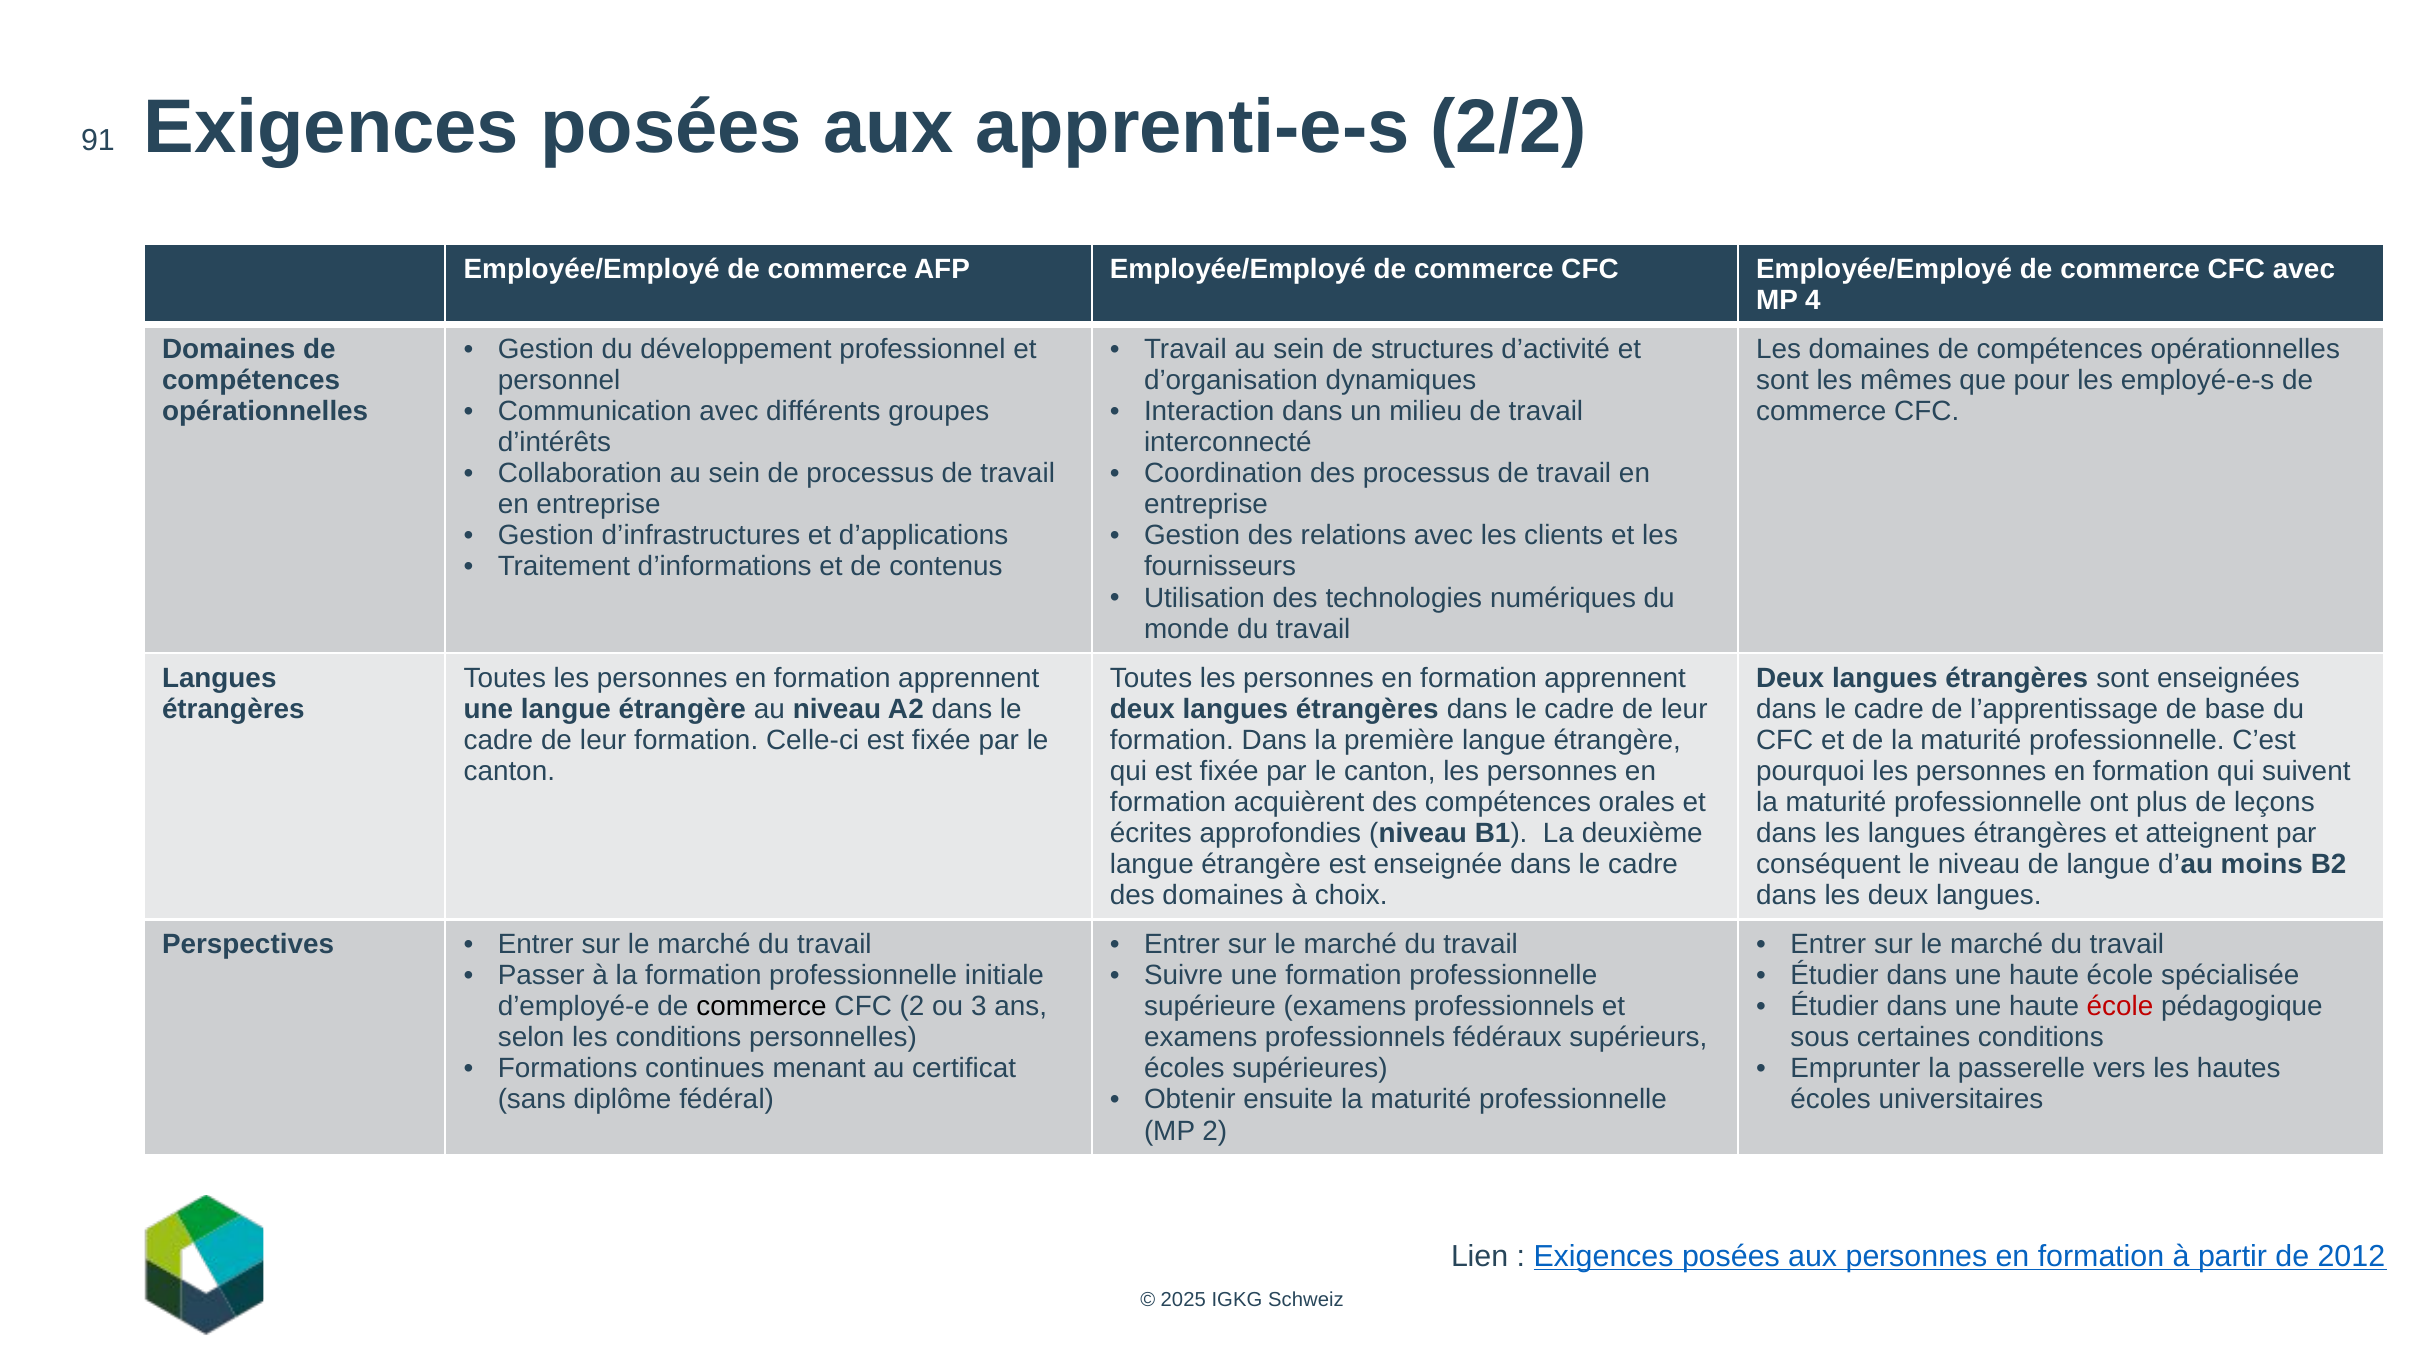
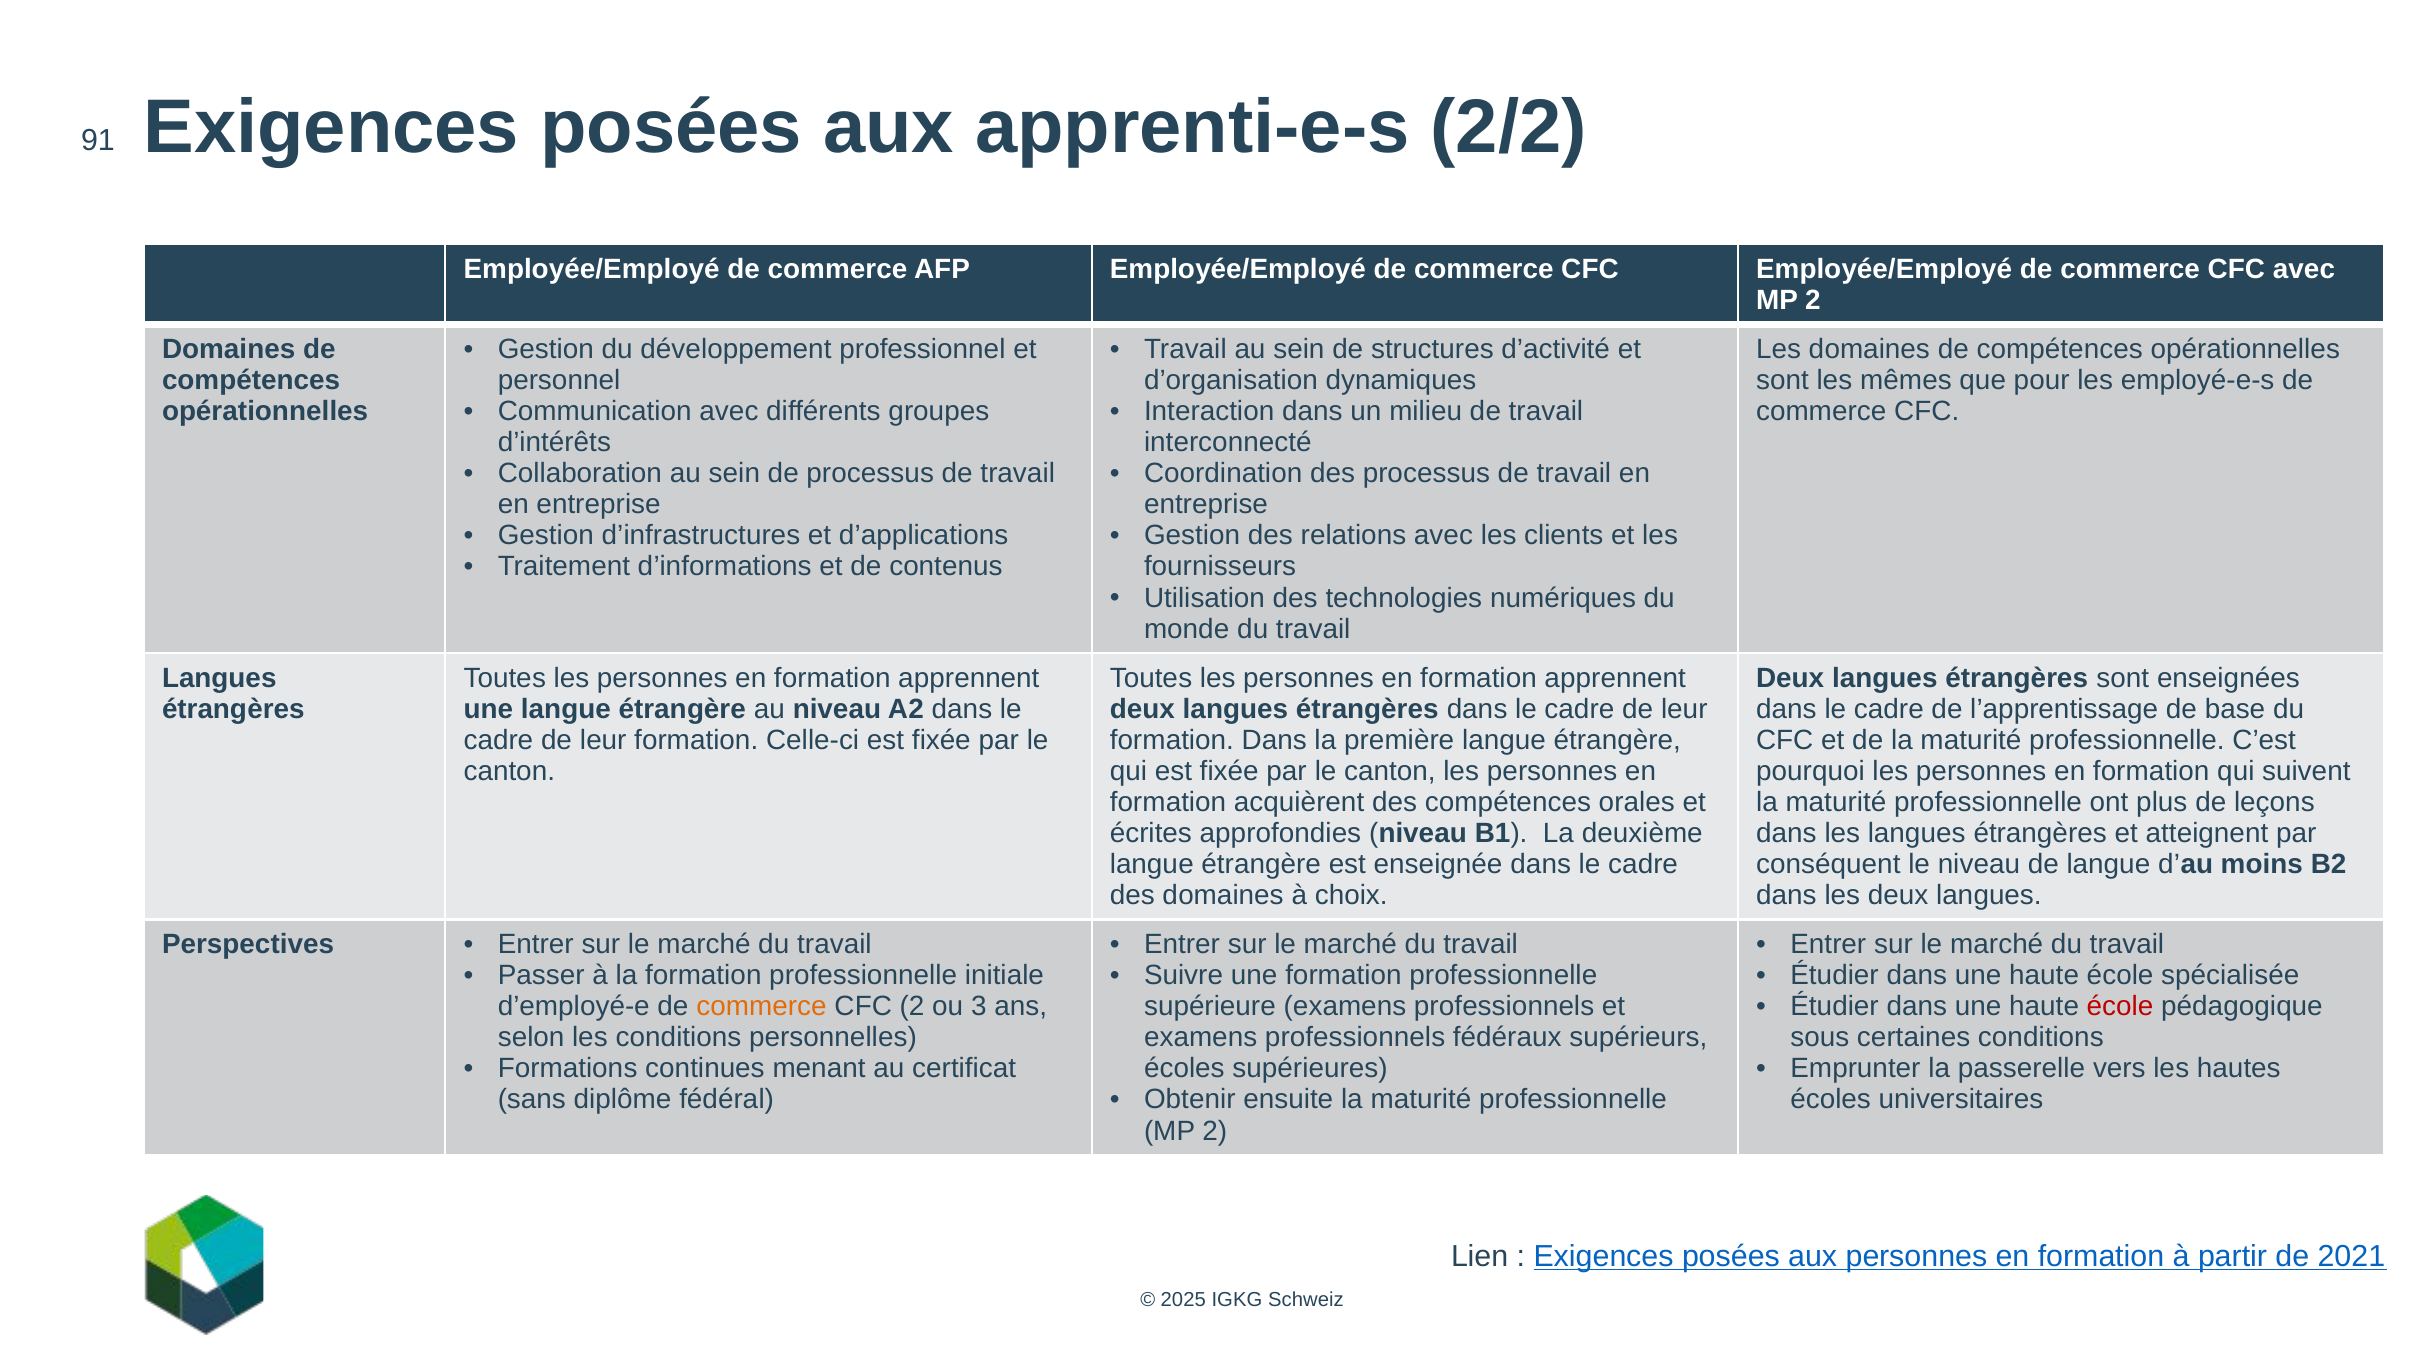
4 at (1813, 300): 4 -> 2
commerce at (761, 1007) colour: black -> orange
2012: 2012 -> 2021
